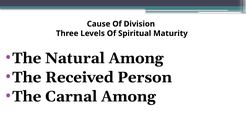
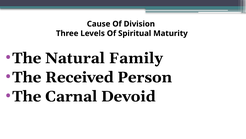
Natural Among: Among -> Family
Carnal Among: Among -> Devoid
